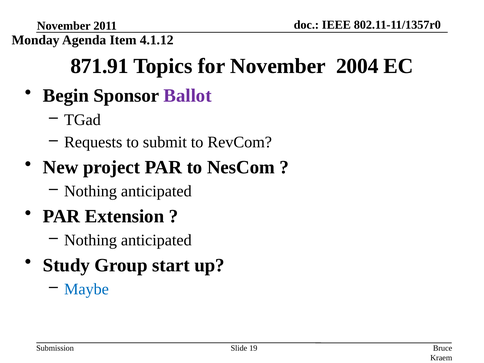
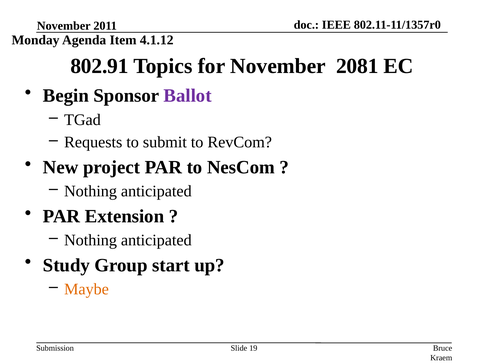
871.91: 871.91 -> 802.91
2004: 2004 -> 2081
Maybe colour: blue -> orange
